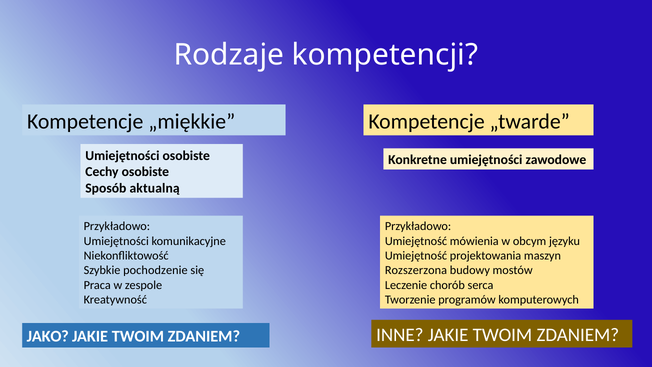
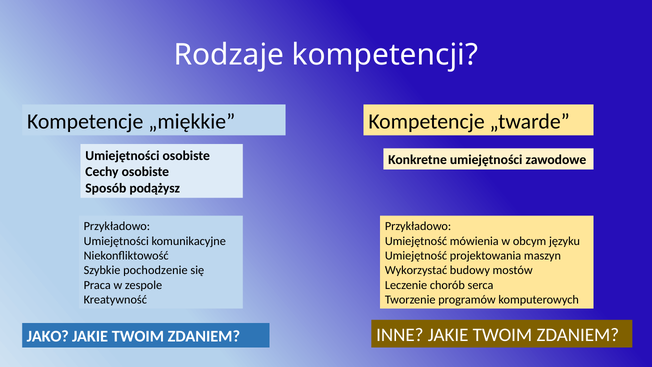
aktualną: aktualną -> podążysz
Rozszerzona: Rozszerzona -> Wykorzystać
